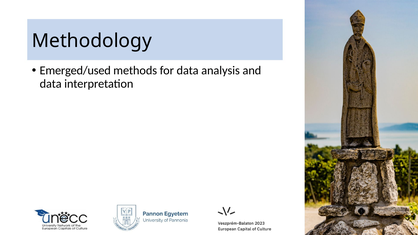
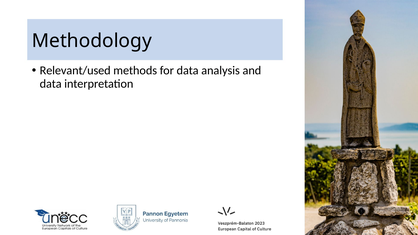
Emerged/used: Emerged/used -> Relevant/used
